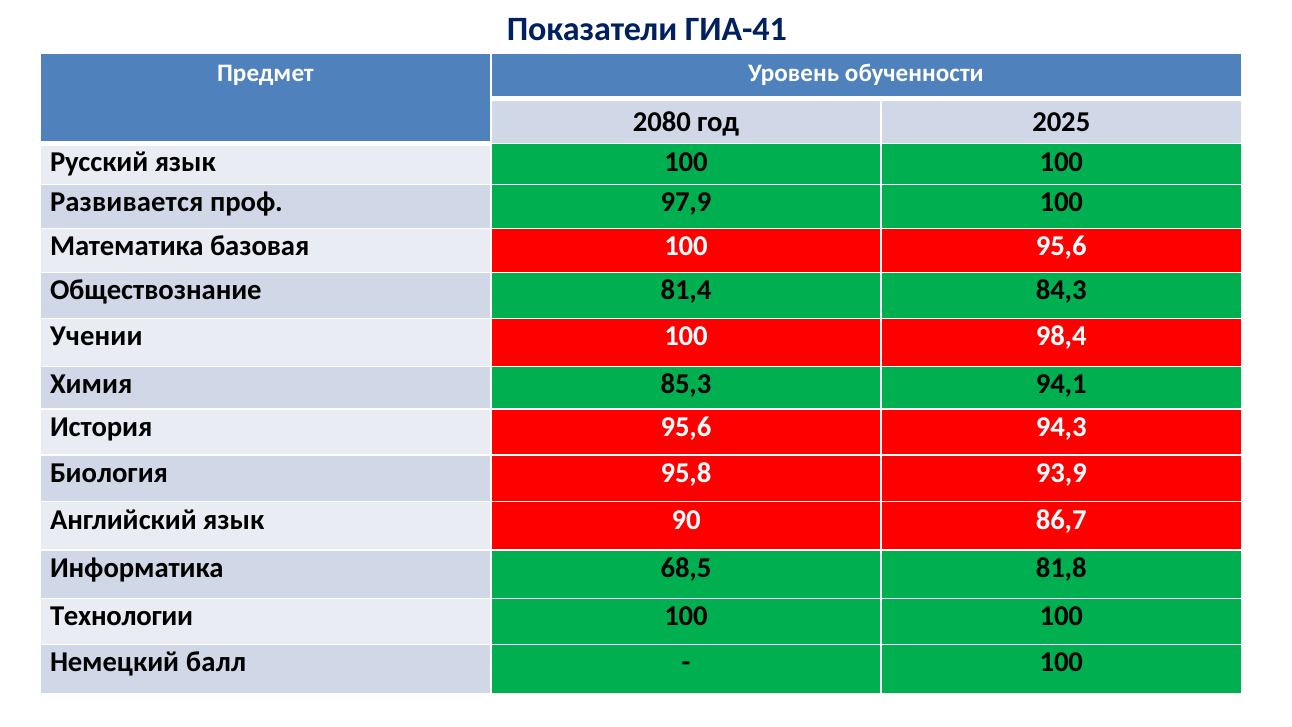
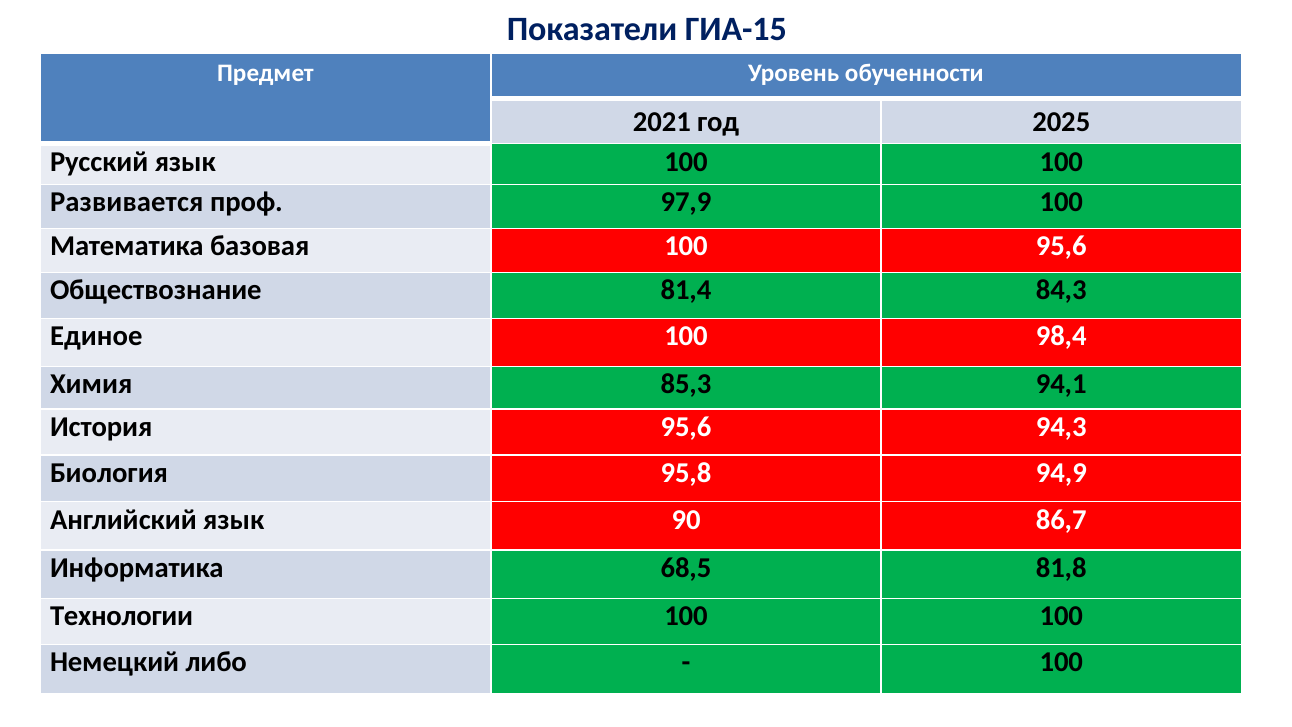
ГИА-41: ГИА-41 -> ГИА-15
2080: 2080 -> 2021
Учении: Учении -> Единое
93,9: 93,9 -> 94,9
балл: балл -> либо
